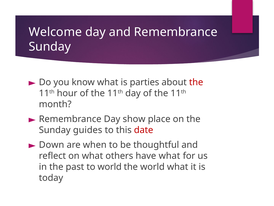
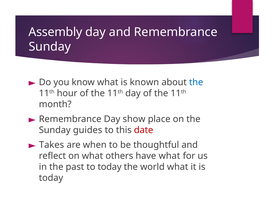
Welcome: Welcome -> Assembly
parties: parties -> known
the at (196, 82) colour: red -> blue
Down: Down -> Takes
to world: world -> today
